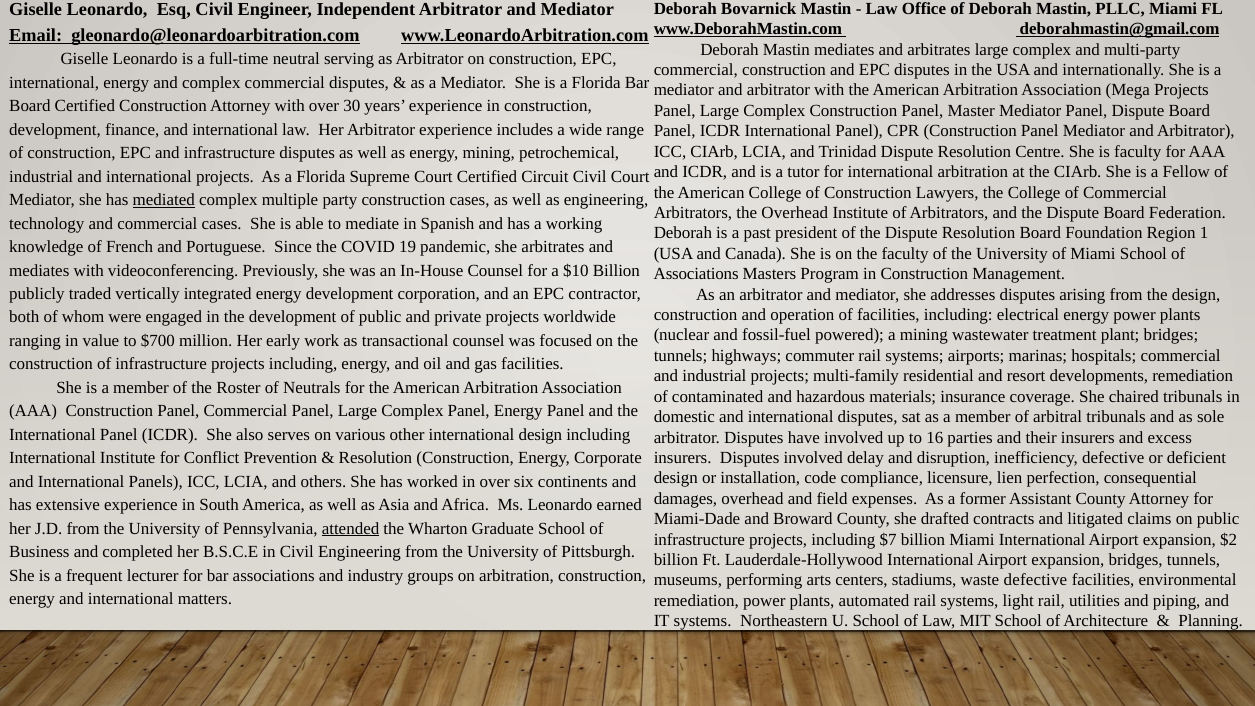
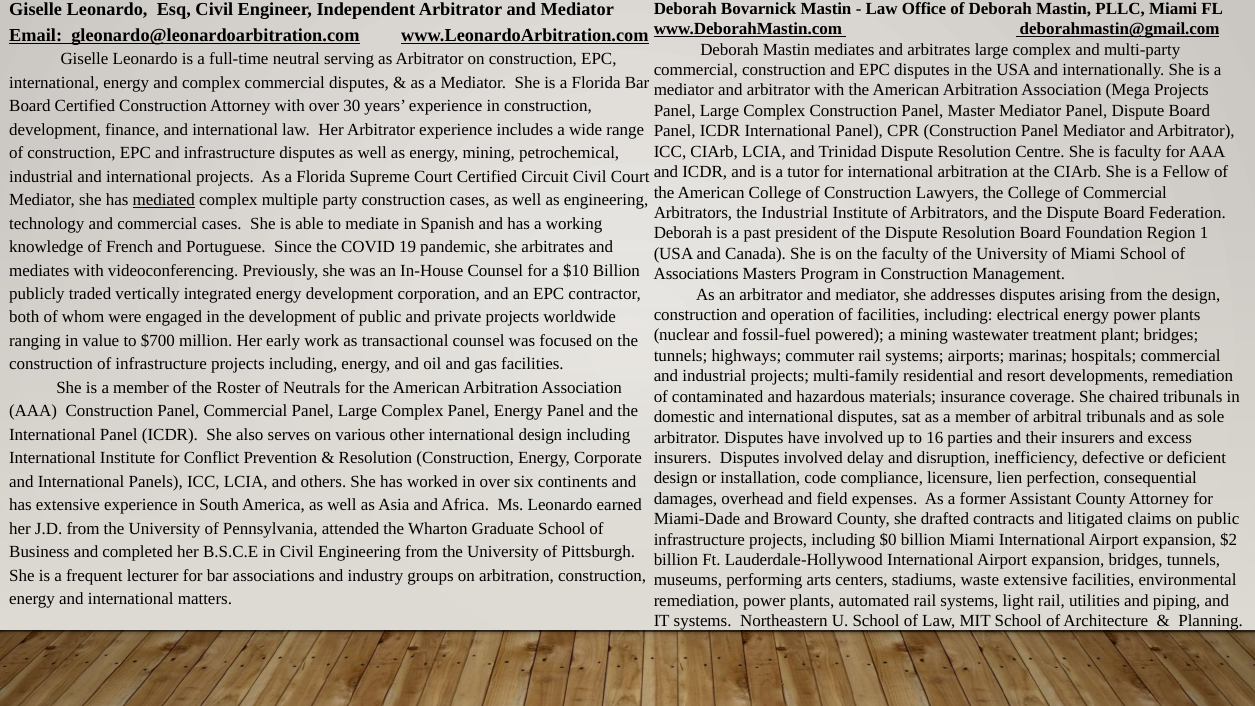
the Overhead: Overhead -> Industrial
attended underline: present -> none
$7: $7 -> $0
waste defective: defective -> extensive
